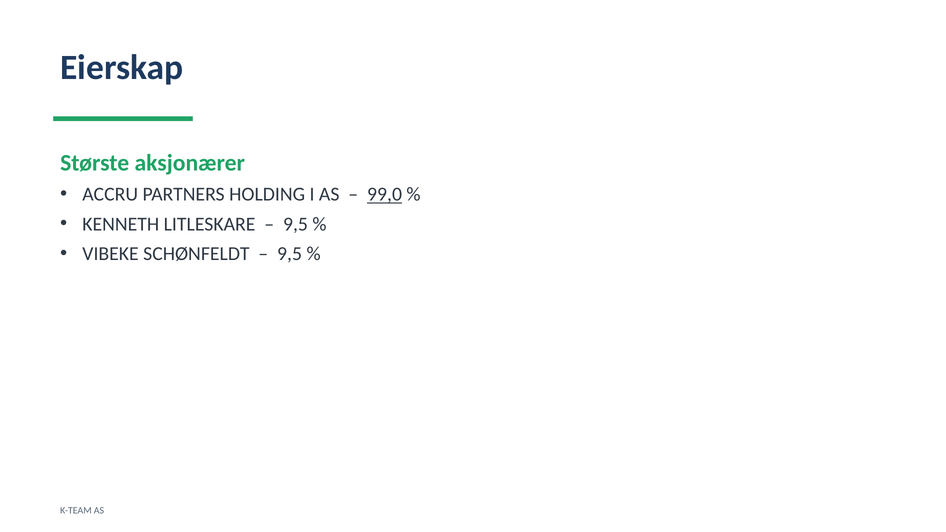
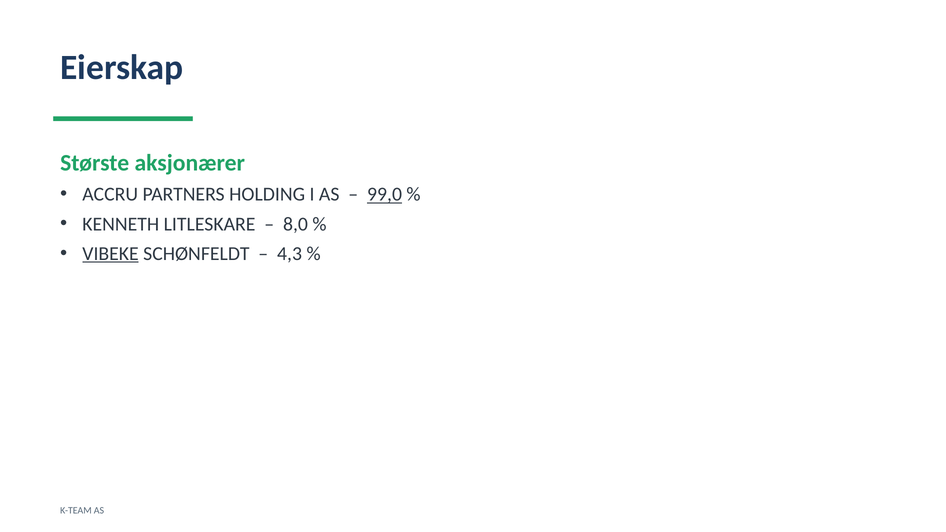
9,5 at (295, 224): 9,5 -> 8,0
VIBEKE underline: none -> present
9,5 at (290, 254): 9,5 -> 4,3
